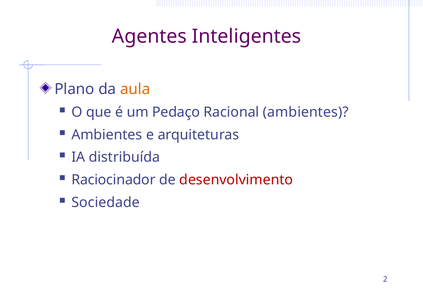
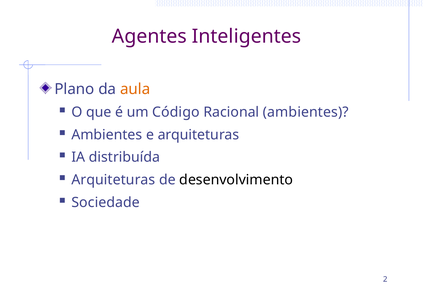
Pedaço: Pedaço -> Código
Raciocinador at (113, 180): Raciocinador -> Arquiteturas
desenvolvimento colour: red -> black
